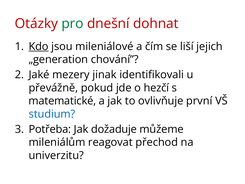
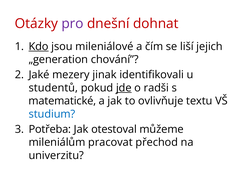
pro colour: green -> purple
převážně: převážně -> studentů
jde underline: none -> present
hezčí: hezčí -> radši
první: první -> textu
dožaduje: dožaduje -> otestoval
reagovat: reagovat -> pracovat
